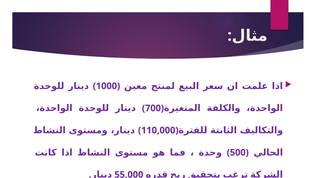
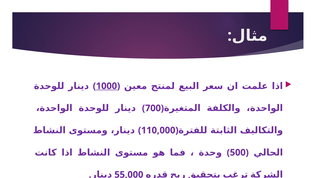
1000 underline: none -> present
